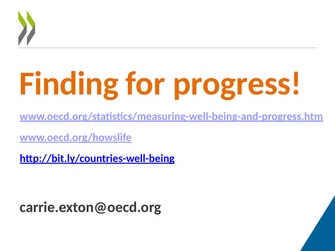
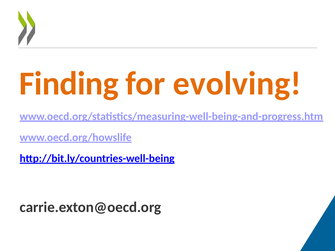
progress: progress -> evolving
